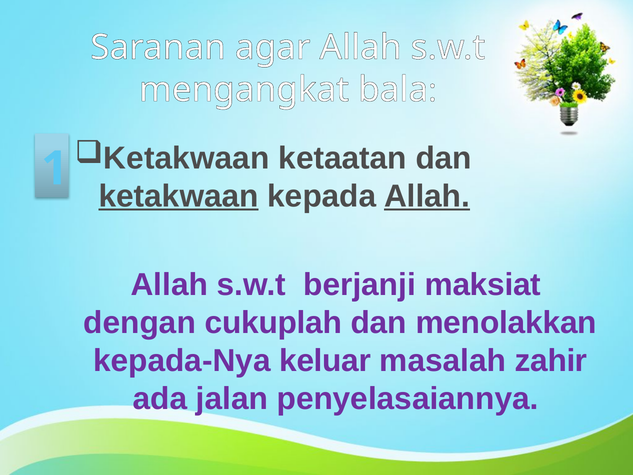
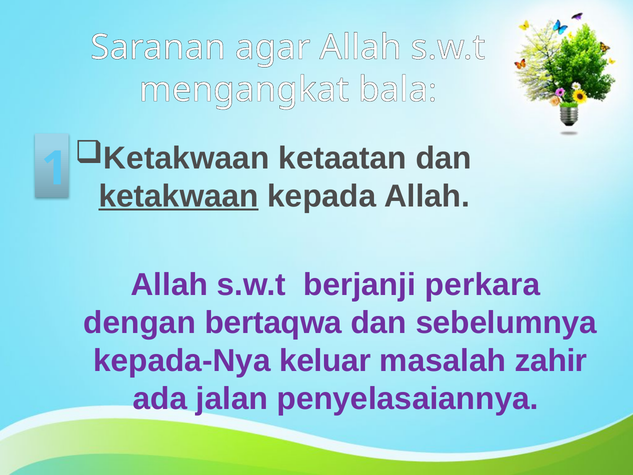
Allah at (427, 196) underline: present -> none
maksiat: maksiat -> perkara
cukuplah: cukuplah -> bertaqwa
menolakkan: menolakkan -> sebelumnya
